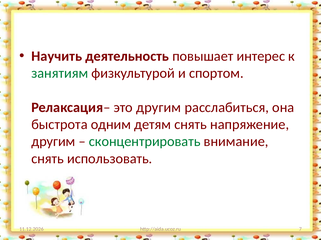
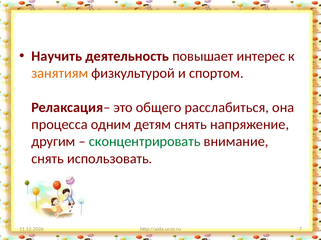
занятиям colour: green -> orange
это другим: другим -> общего
быстрота: быстрота -> процесса
